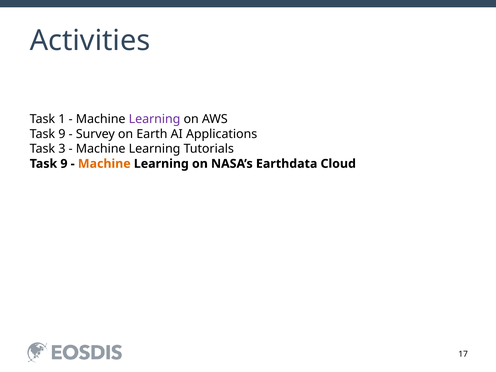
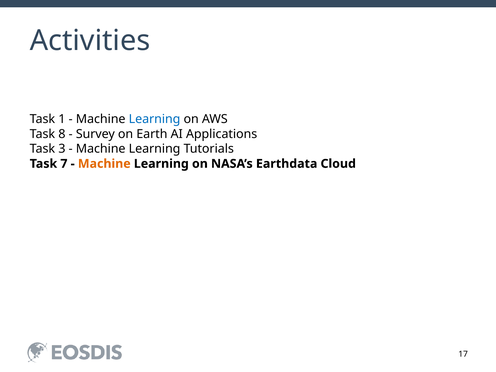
Learning at (155, 119) colour: purple -> blue
9 at (62, 134): 9 -> 8
9 at (64, 164): 9 -> 7
